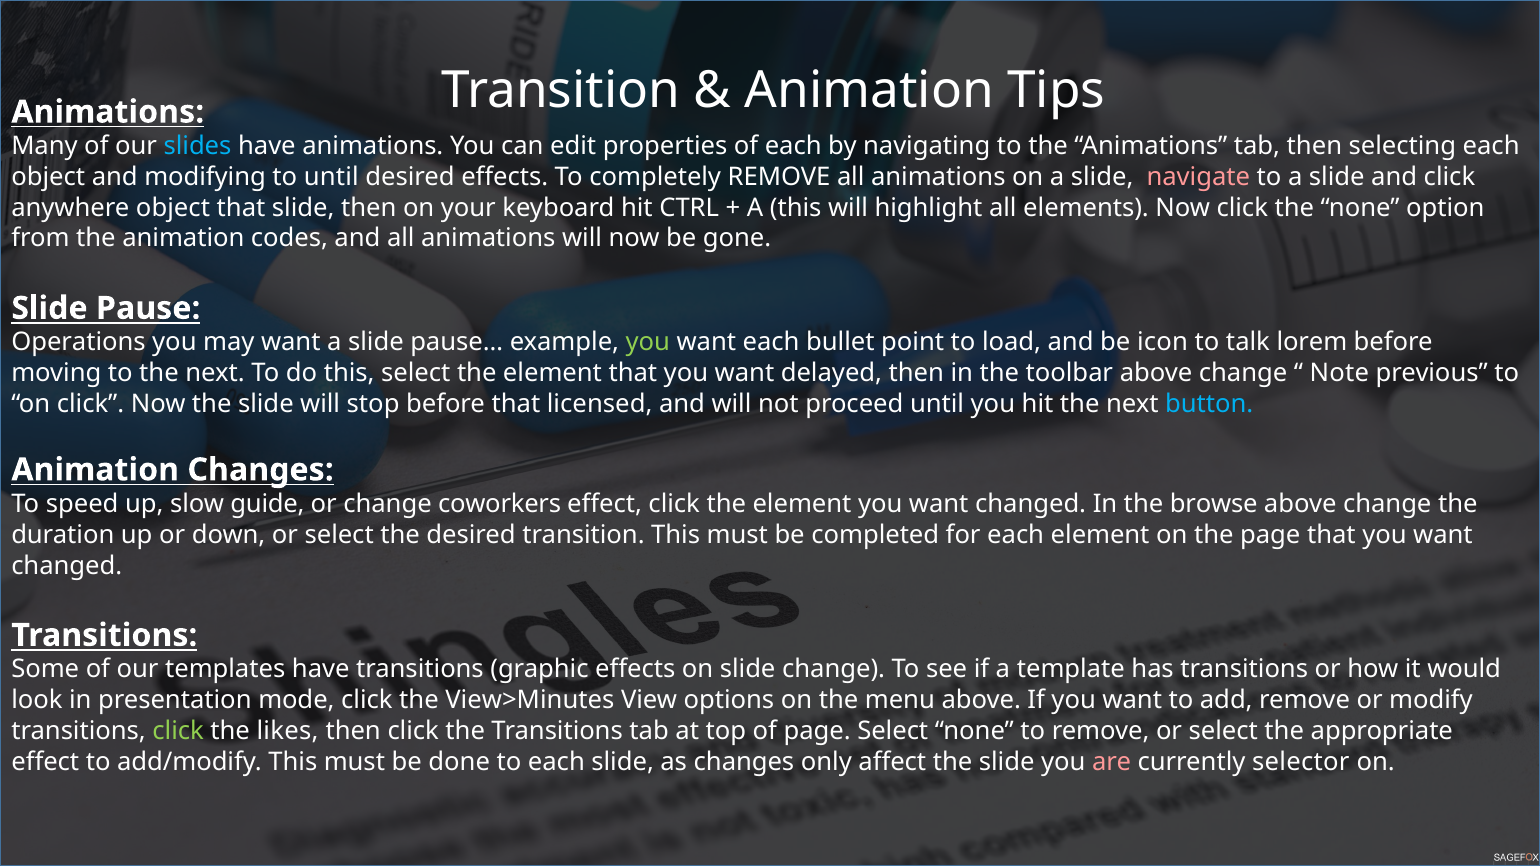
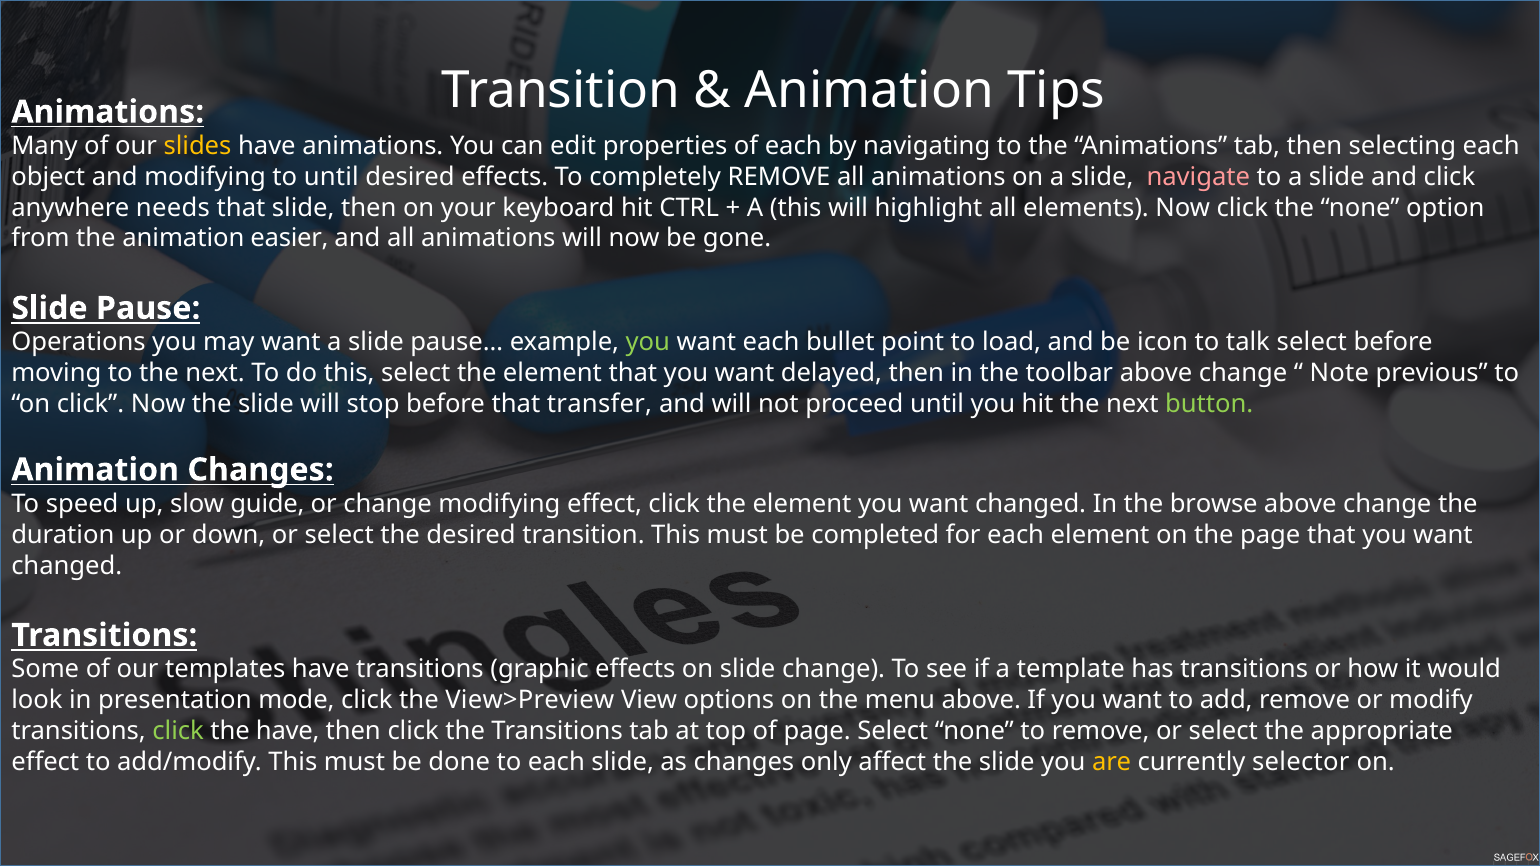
slides colour: light blue -> yellow
anywhere object: object -> needs
codes: codes -> easier
talk lorem: lorem -> select
licensed: licensed -> transfer
button colour: light blue -> light green
change coworkers: coworkers -> modifying
View>Minutes: View>Minutes -> View>Preview
the likes: likes -> have
are colour: pink -> yellow
